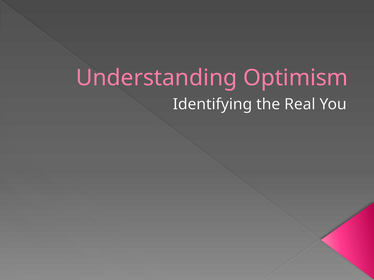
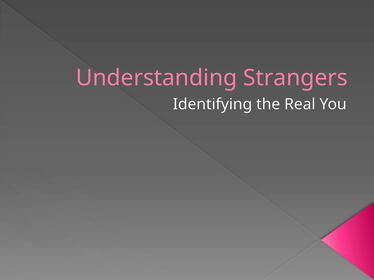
Optimism: Optimism -> Strangers
